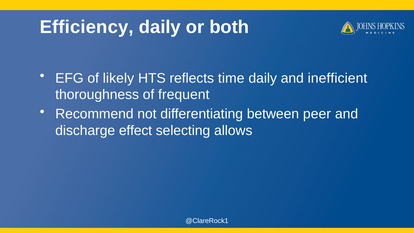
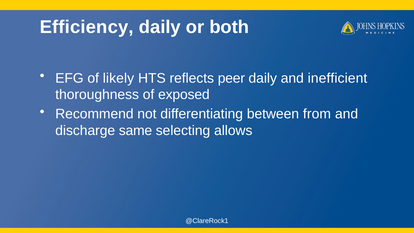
time: time -> peer
frequent: frequent -> exposed
peer: peer -> from
effect: effect -> same
